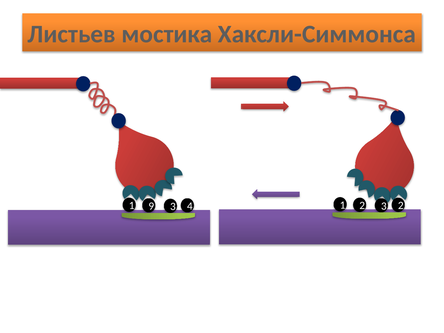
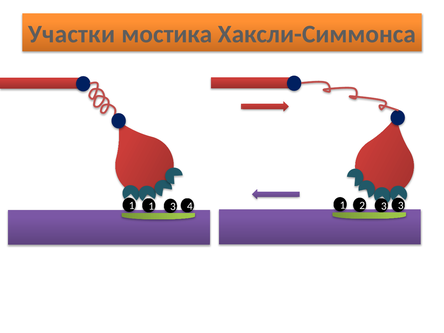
Листьев: Листьев -> Участки
1 9: 9 -> 1
2 at (401, 206): 2 -> 3
